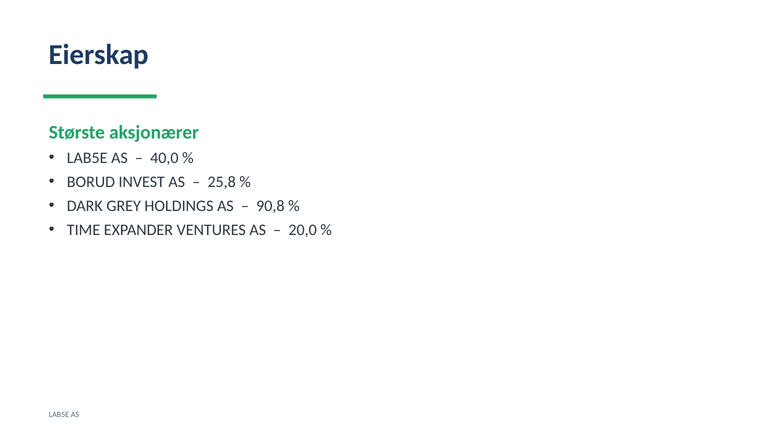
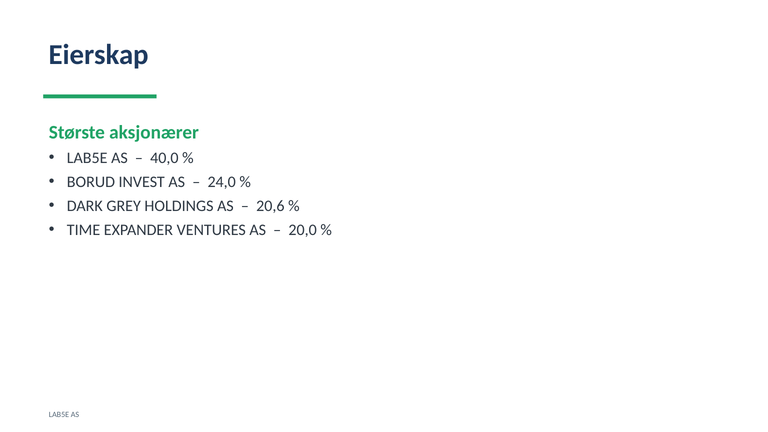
25,8: 25,8 -> 24,0
90,8: 90,8 -> 20,6
